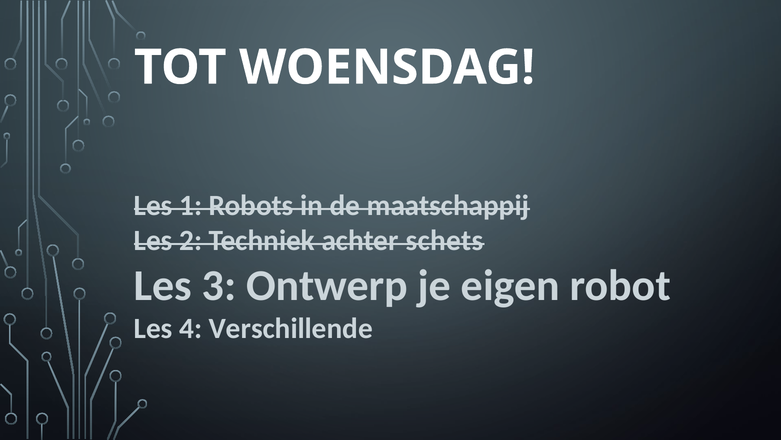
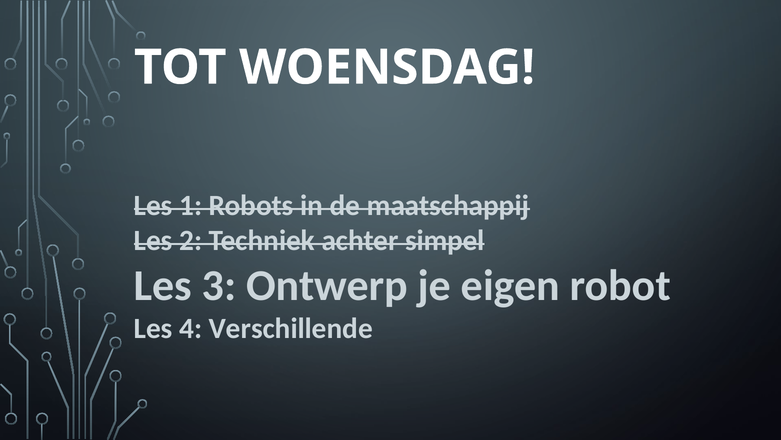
schets: schets -> simpel
